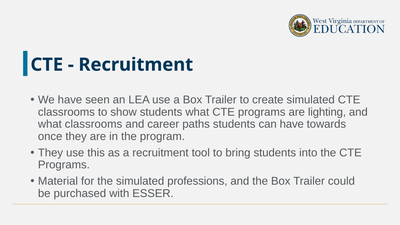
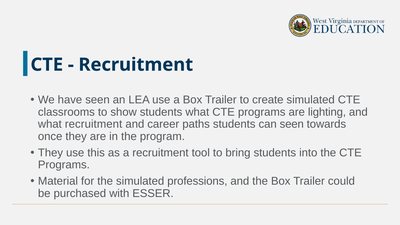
what classrooms: classrooms -> recruitment
can have: have -> seen
